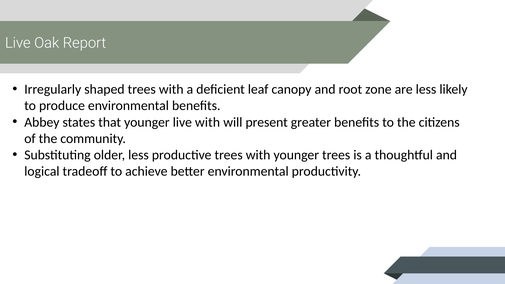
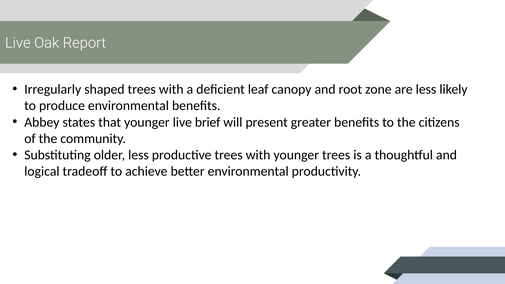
live with: with -> brief
